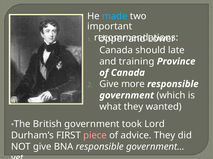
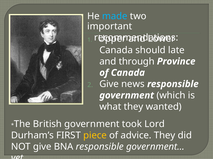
training: training -> through
more: more -> news
piece colour: pink -> yellow
